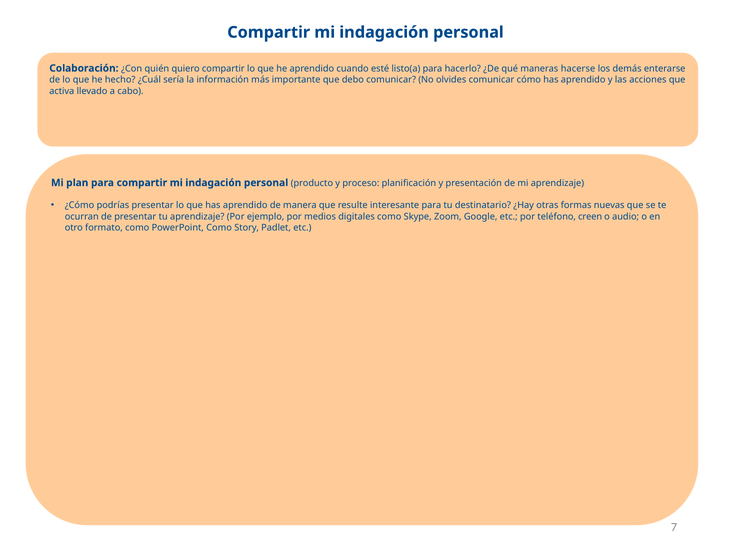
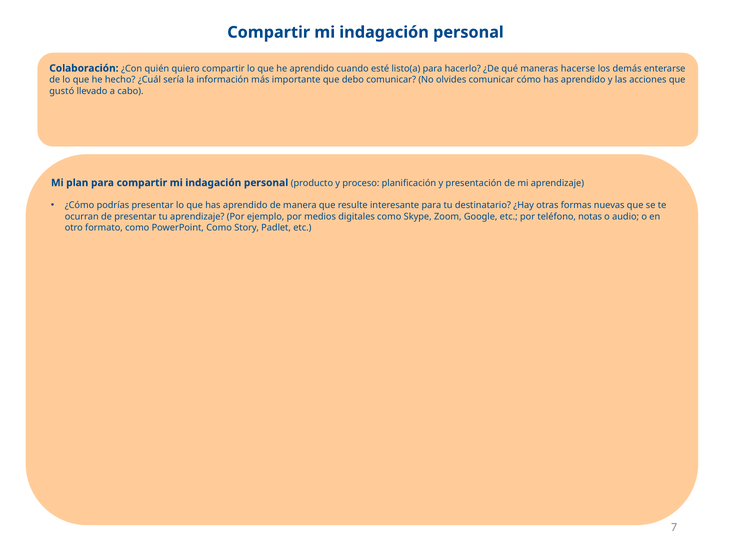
activa: activa -> gustó
creen: creen -> notas
